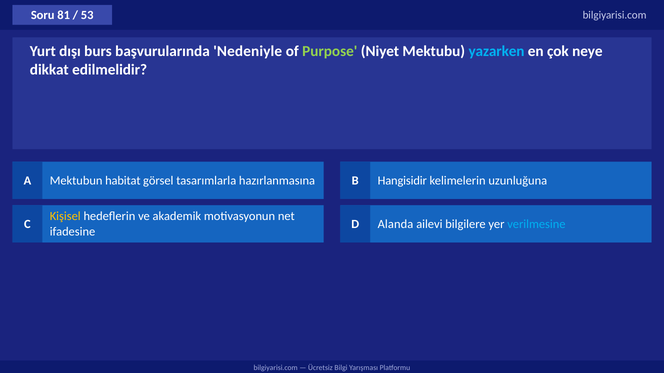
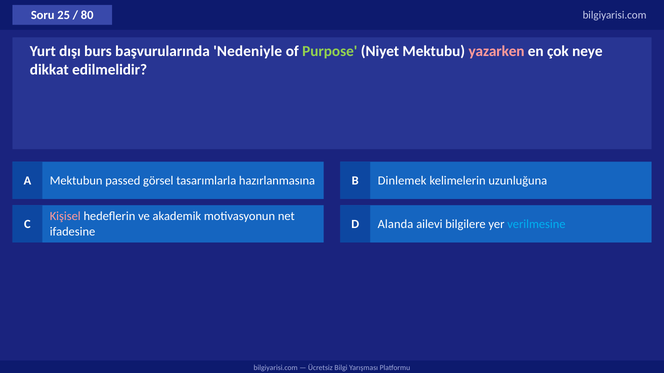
81: 81 -> 25
53: 53 -> 80
yazarken colour: light blue -> pink
habitat: habitat -> passed
Hangisidir: Hangisidir -> Dinlemek
Kişisel colour: yellow -> pink
